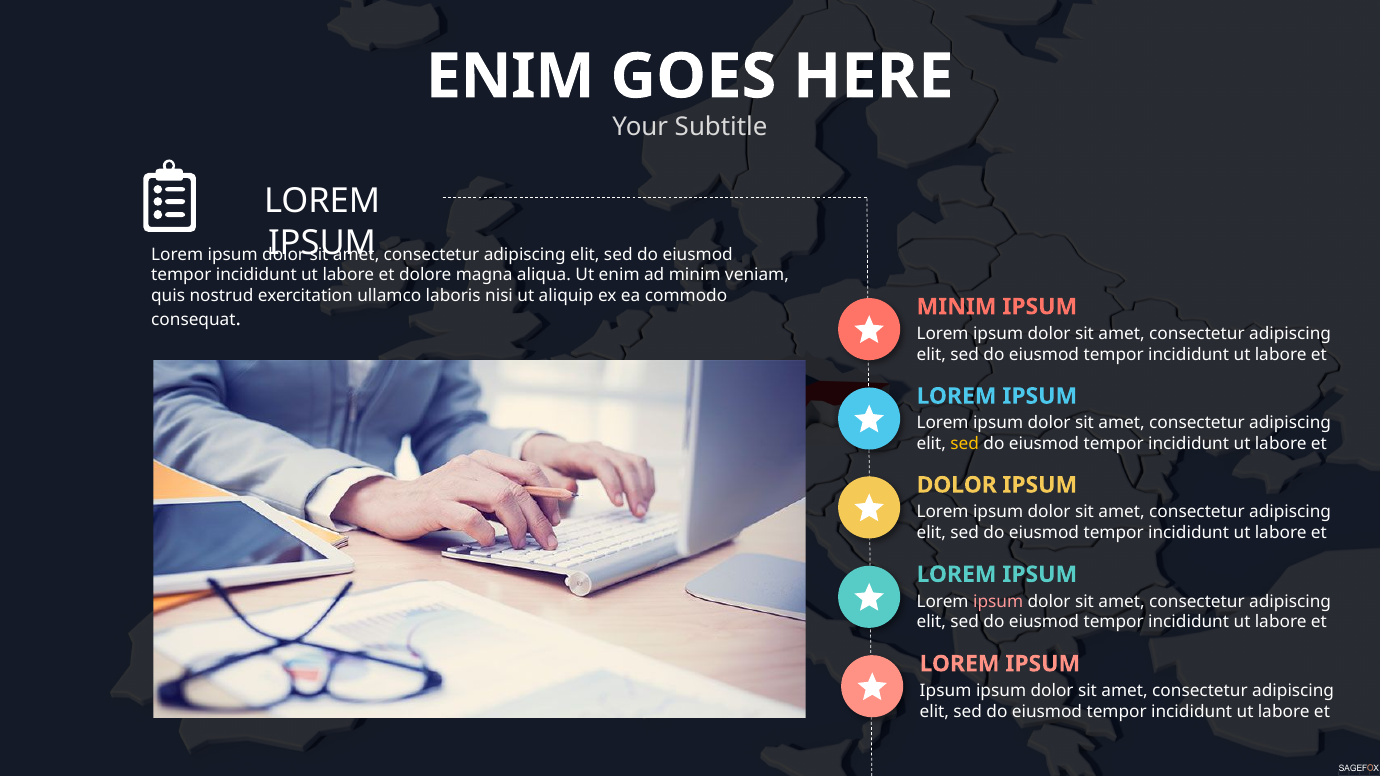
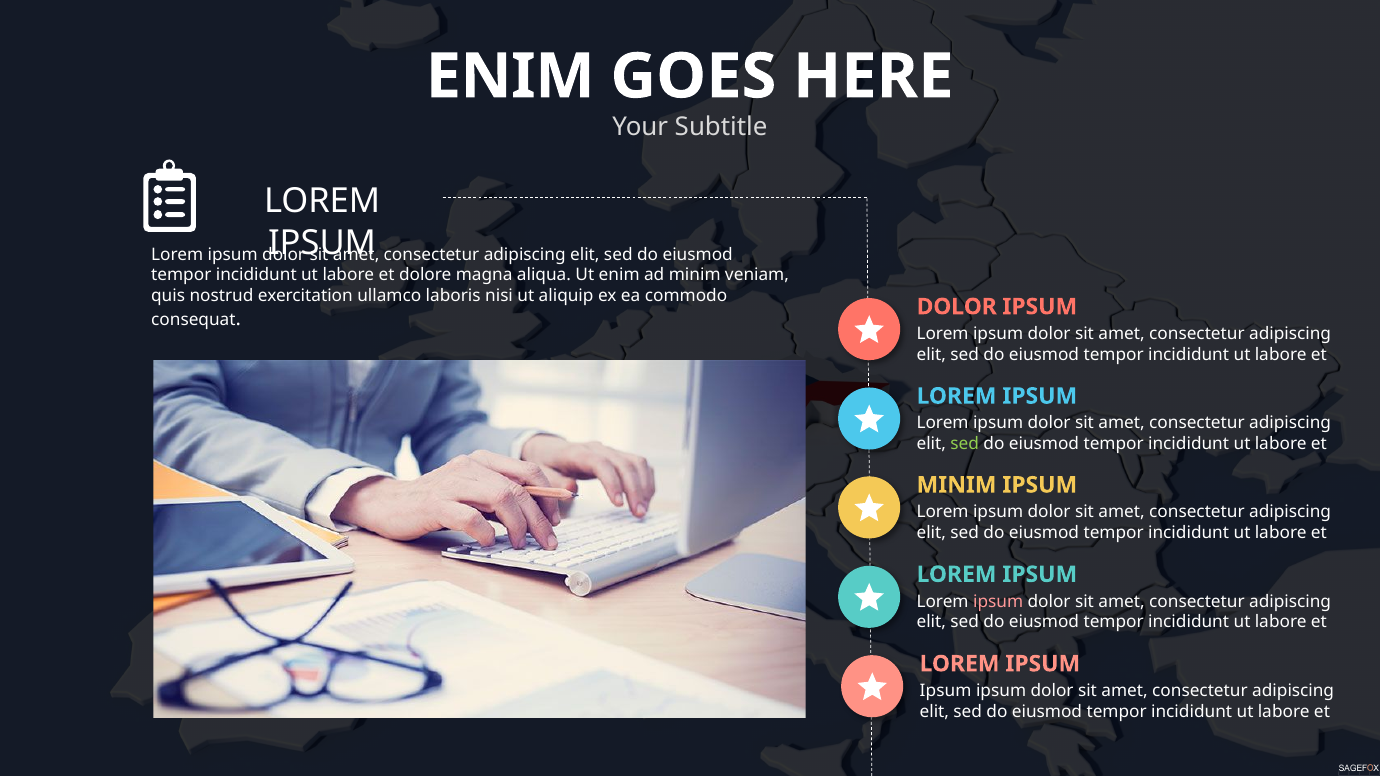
MINIM at (957, 307): MINIM -> DOLOR
sed at (965, 444) colour: yellow -> light green
DOLOR at (957, 485): DOLOR -> MINIM
